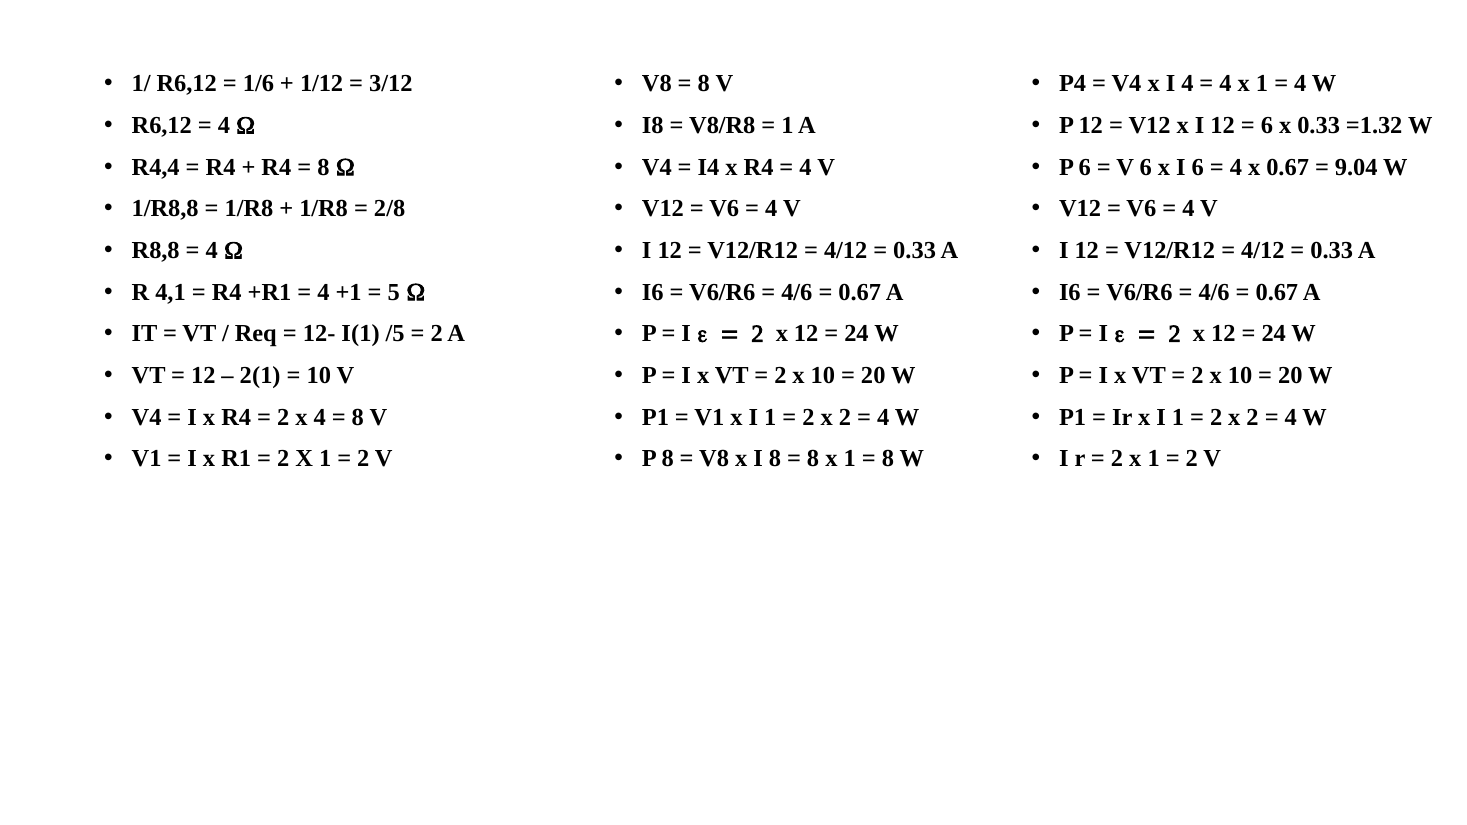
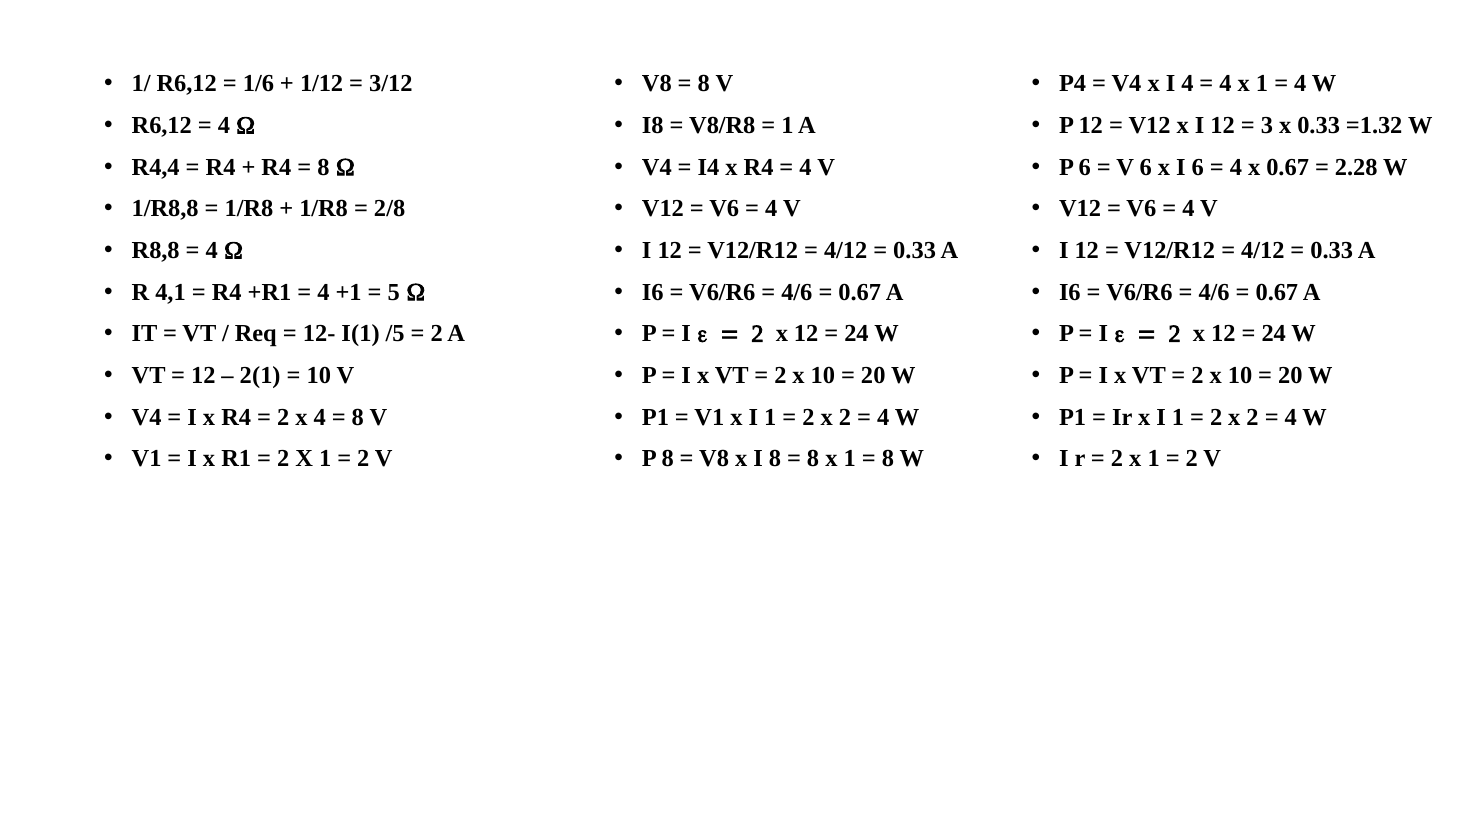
6 at (1267, 125): 6 -> 3
9.04: 9.04 -> 2.28
